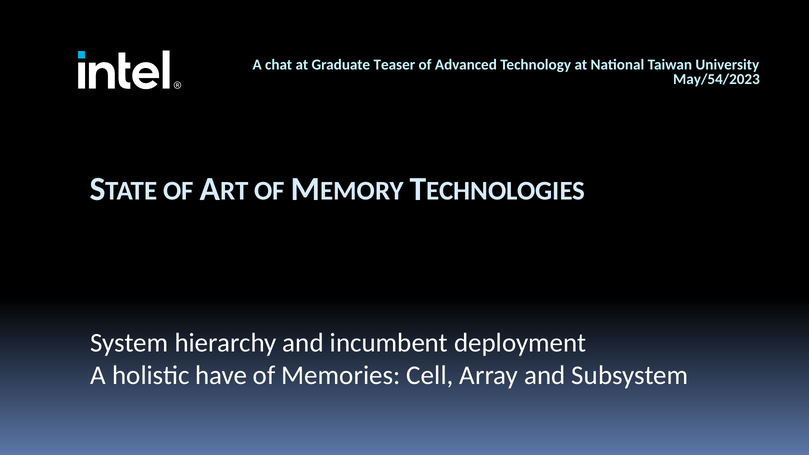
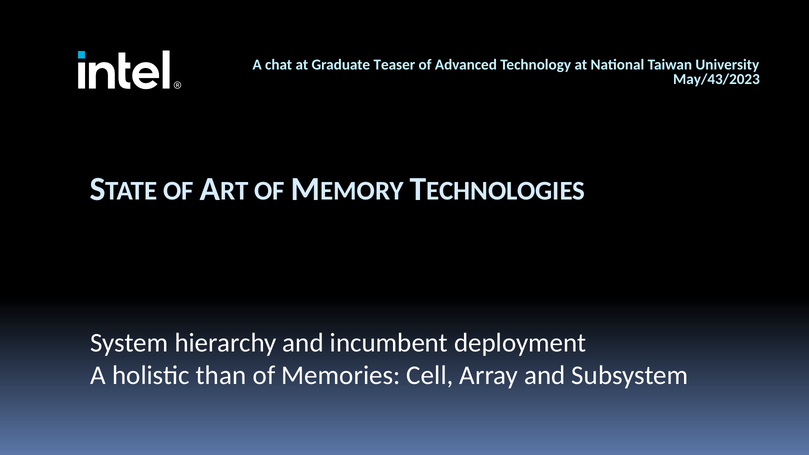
May/54/2023: May/54/2023 -> May/43/2023
have: have -> than
